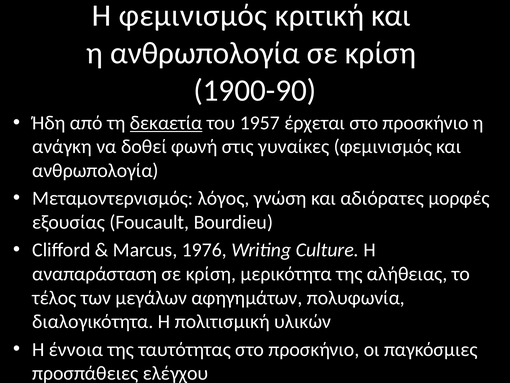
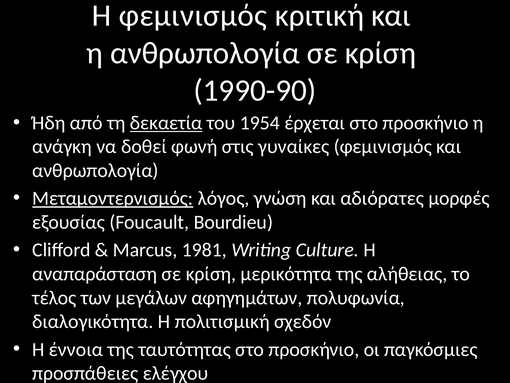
1900-90: 1900-90 -> 1990-90
1957: 1957 -> 1954
Μεταμοντερνισμός underline: none -> present
1976: 1976 -> 1981
υλικών: υλικών -> σχεδόν
